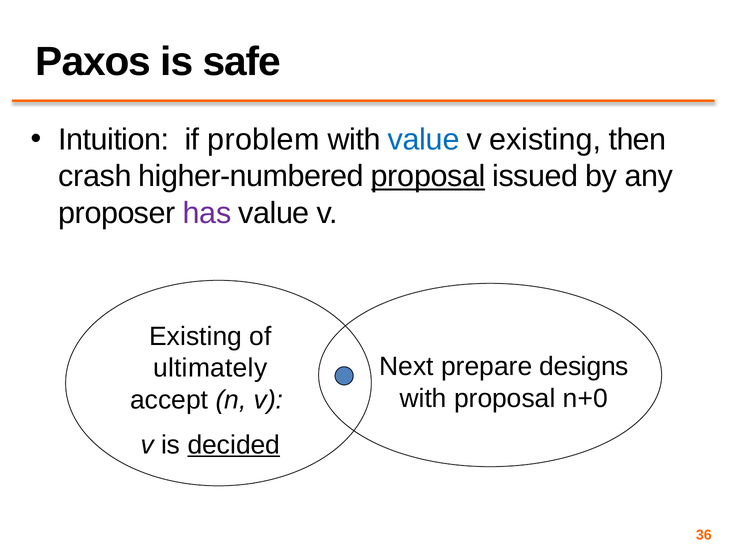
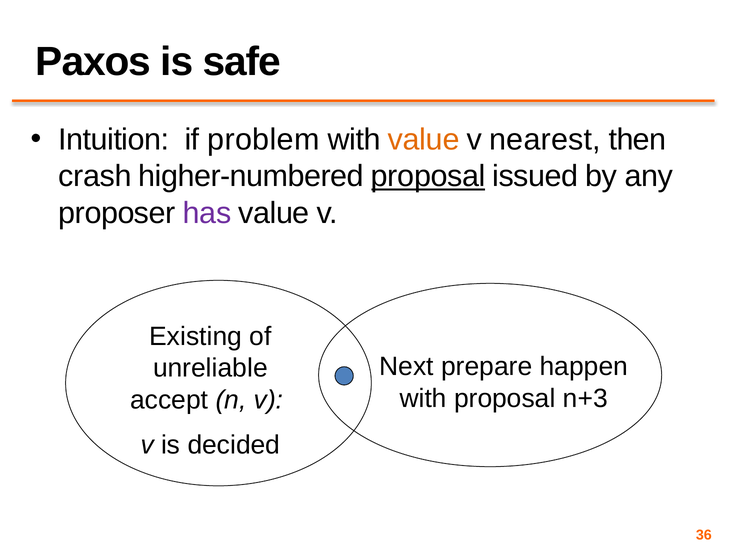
value at (424, 140) colour: blue -> orange
v existing: existing -> nearest
designs: designs -> happen
ultimately: ultimately -> unreliable
n+0: n+0 -> n+3
decided underline: present -> none
